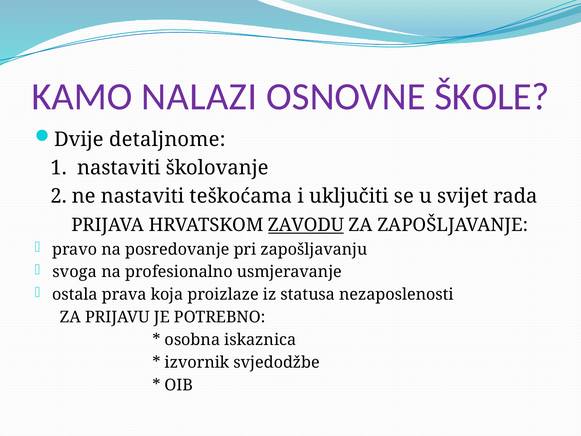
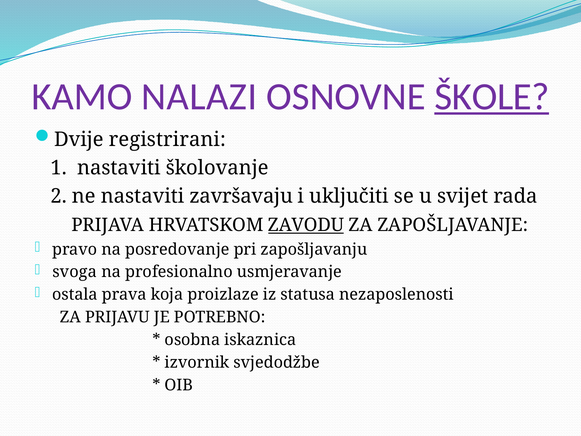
ŠKOLE underline: none -> present
detaljnome: detaljnome -> registrirani
teškoćama: teškoćama -> završavaju
